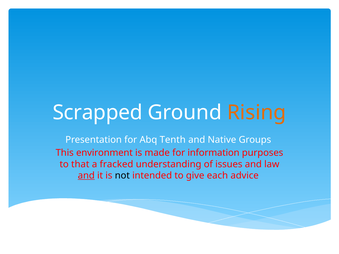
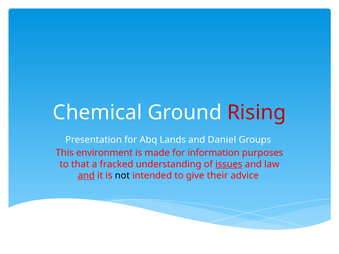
Scrapped: Scrapped -> Chemical
Rising colour: orange -> red
Tenth: Tenth -> Lands
Native: Native -> Daniel
issues underline: none -> present
each: each -> their
